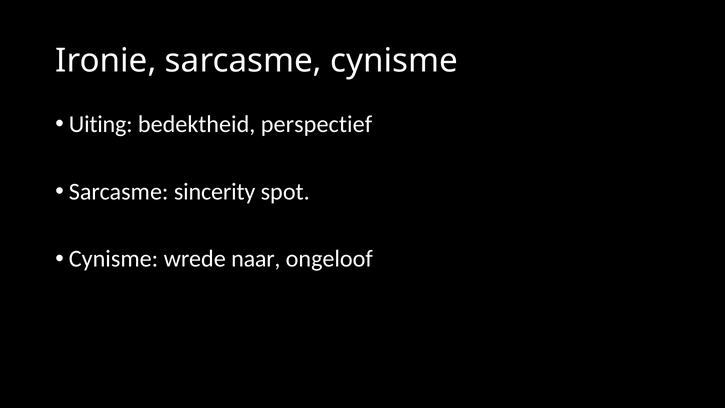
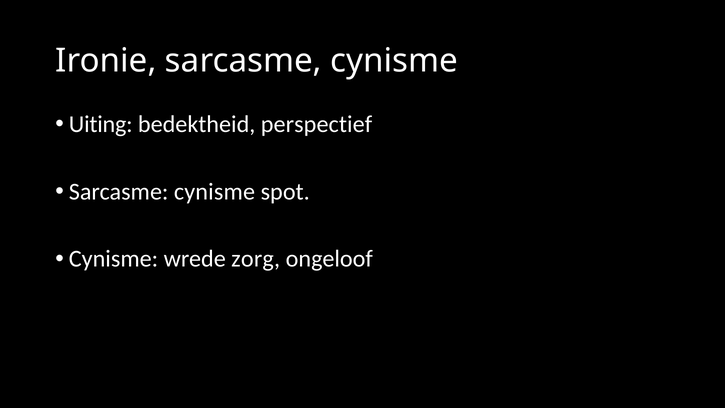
sincerity at (215, 192): sincerity -> cynisme
naar: naar -> zorg
